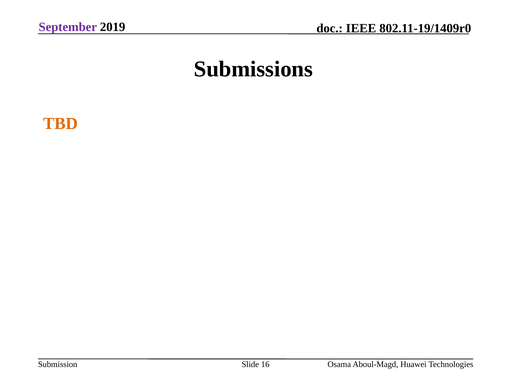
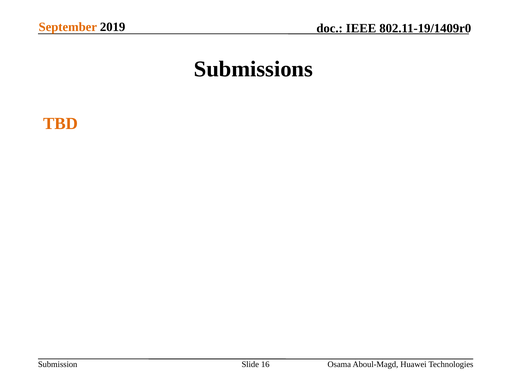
September colour: purple -> orange
